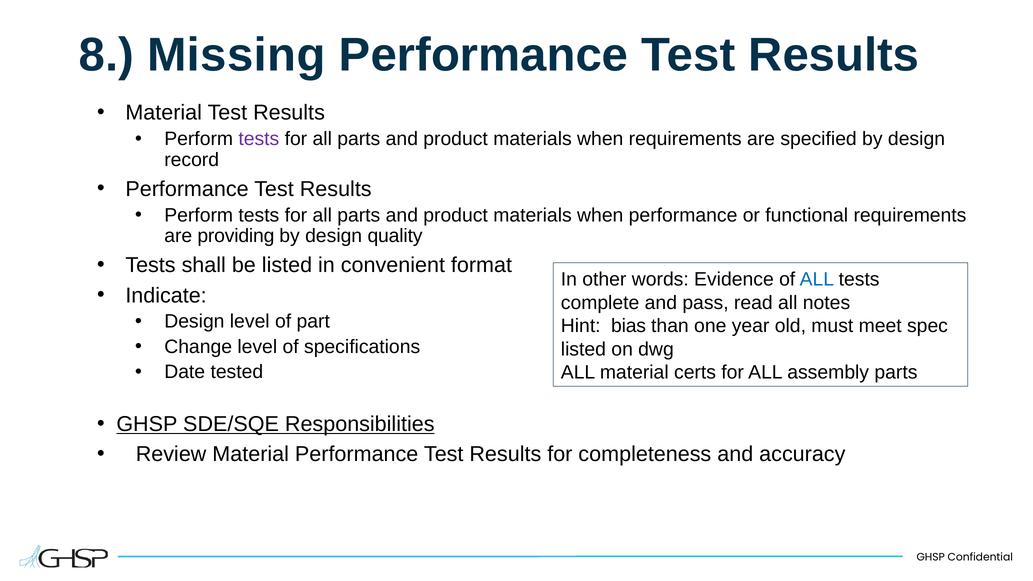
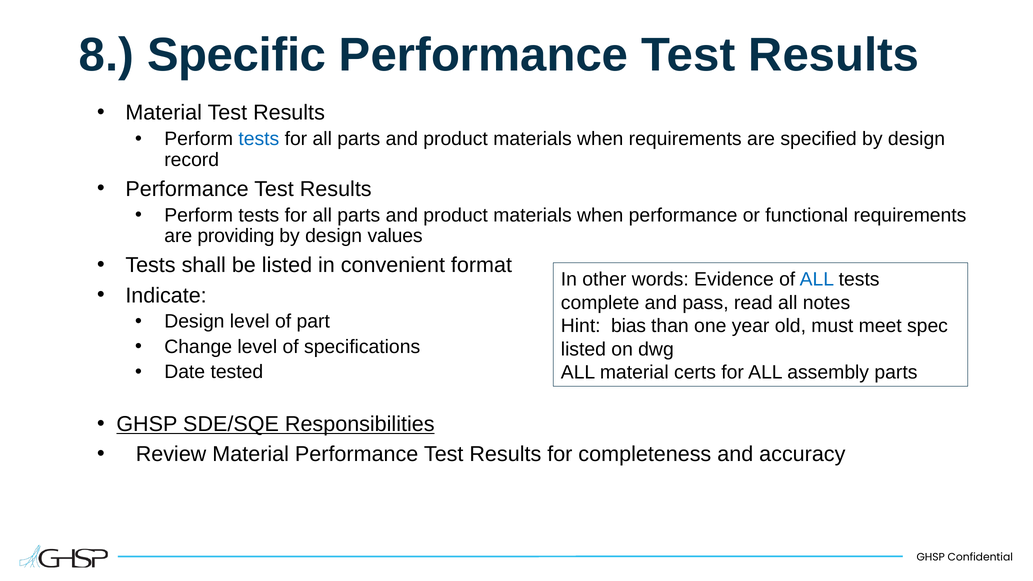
Missing: Missing -> Specific
tests at (259, 139) colour: purple -> blue
quality: quality -> values
